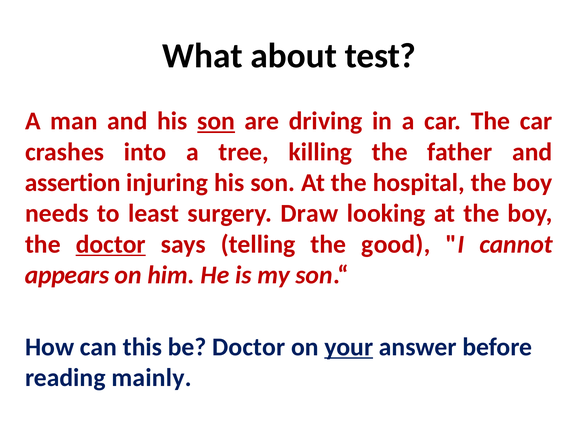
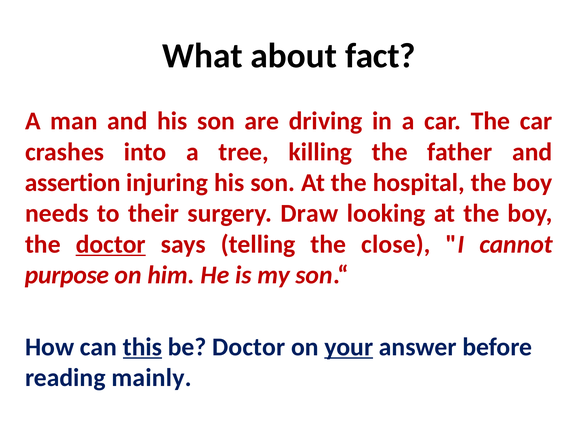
test: test -> fact
son at (216, 121) underline: present -> none
least: least -> their
good: good -> close
appears: appears -> purpose
this underline: none -> present
